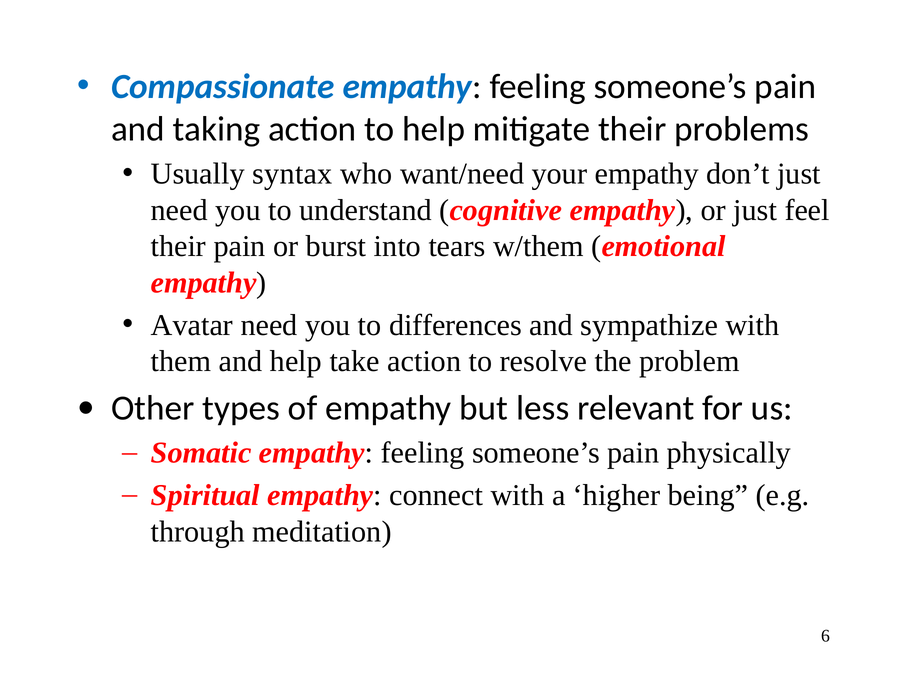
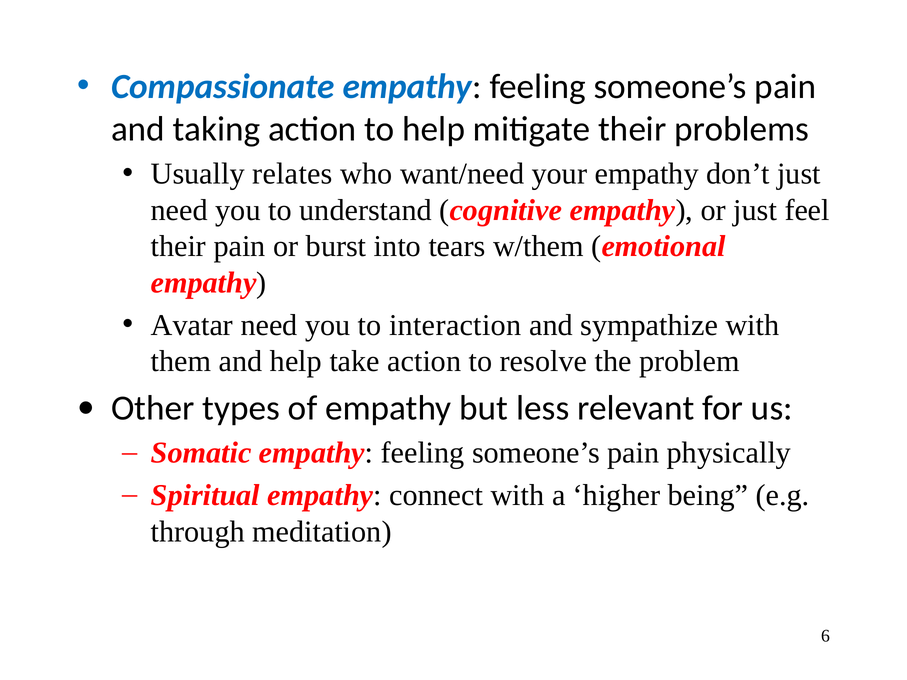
syntax: syntax -> relates
differences: differences -> interaction
